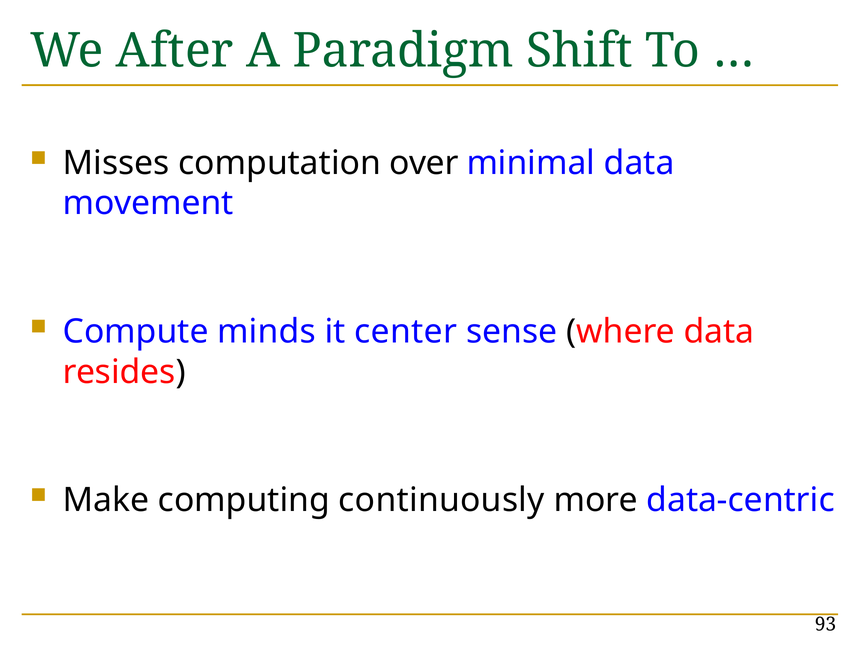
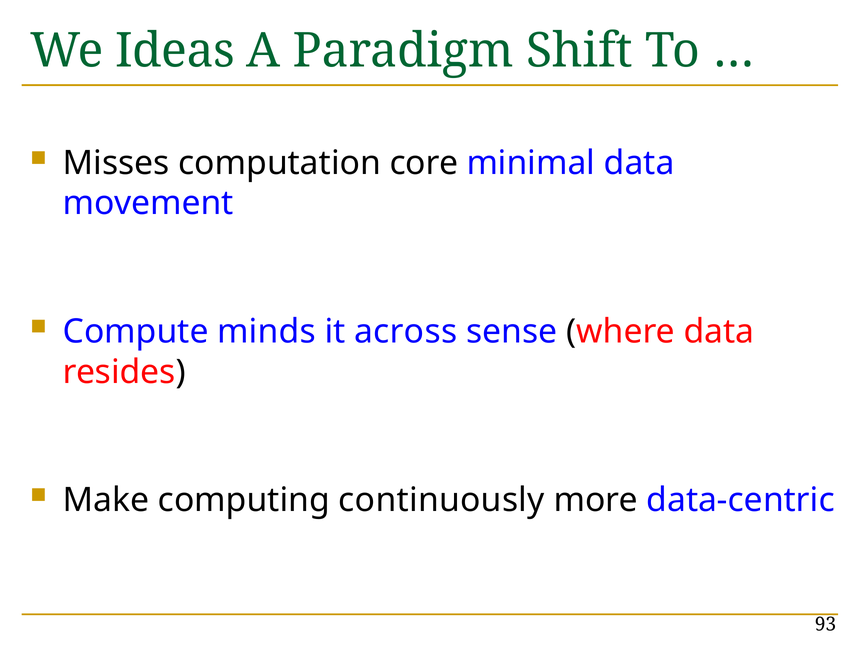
After: After -> Ideas
over: over -> core
center: center -> across
